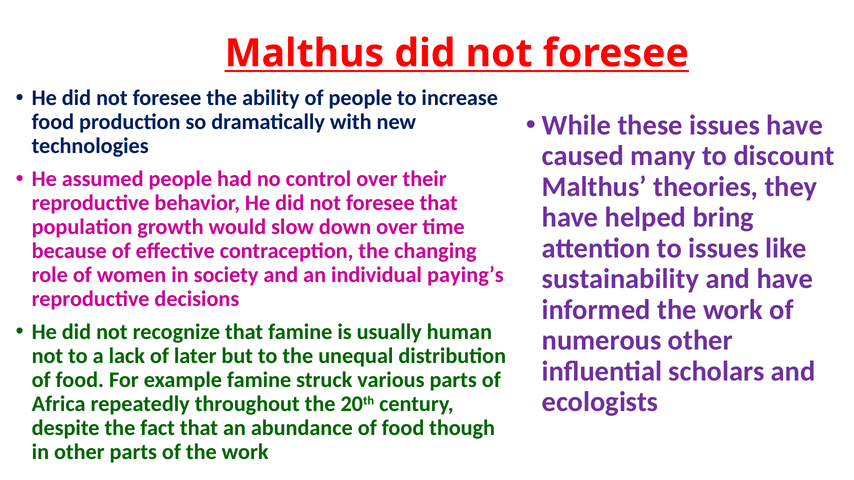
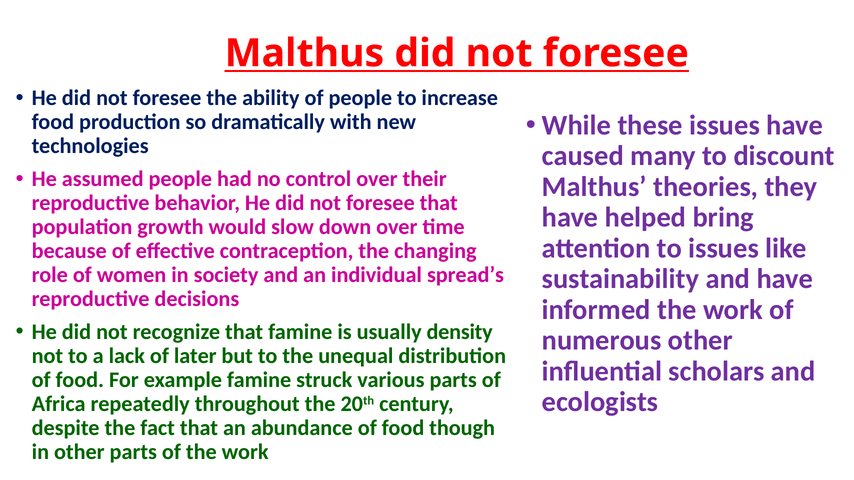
paying’s: paying’s -> spread’s
human: human -> density
